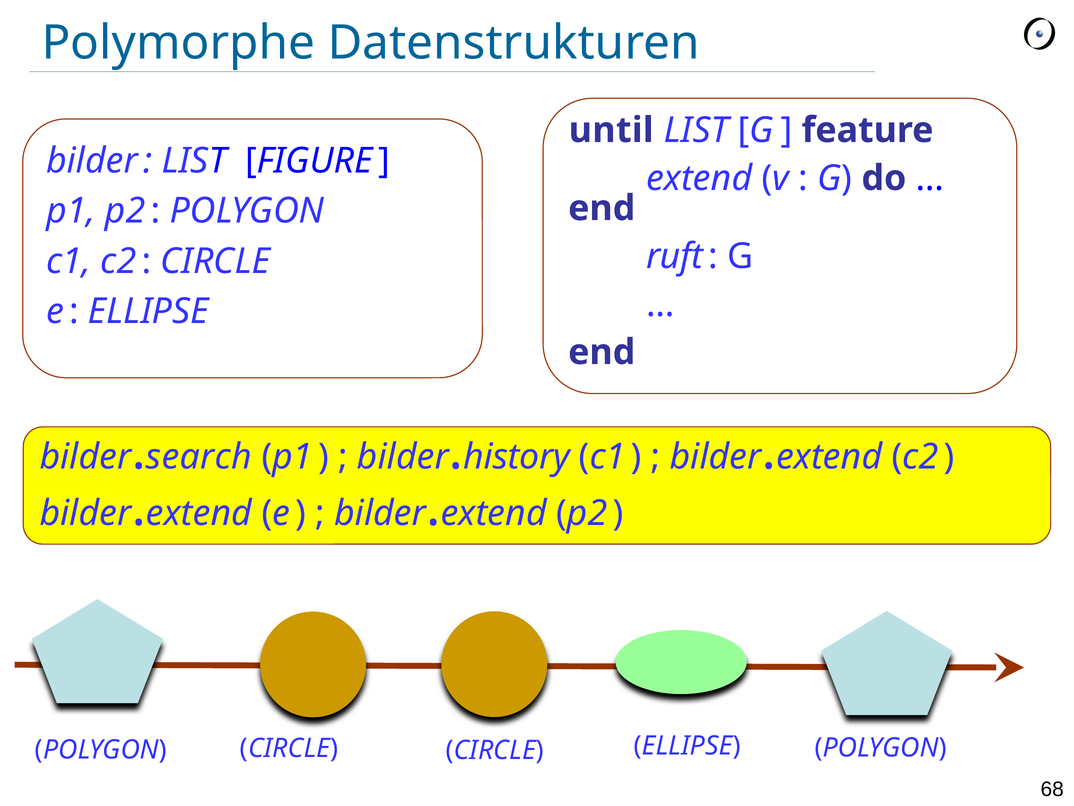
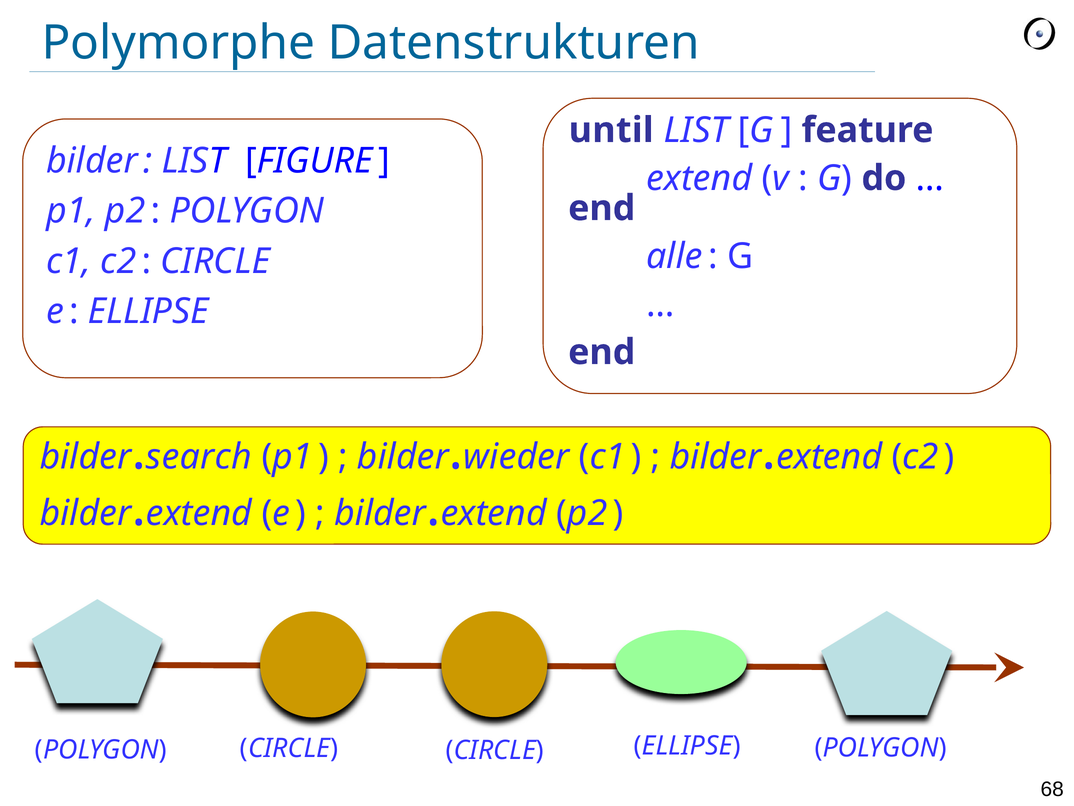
ruft: ruft -> alle
history: history -> wieder
